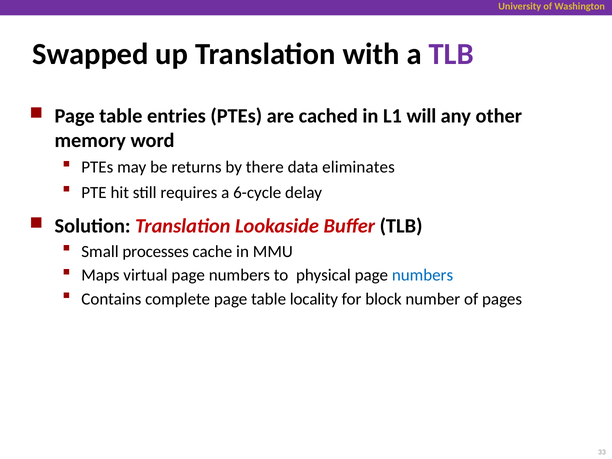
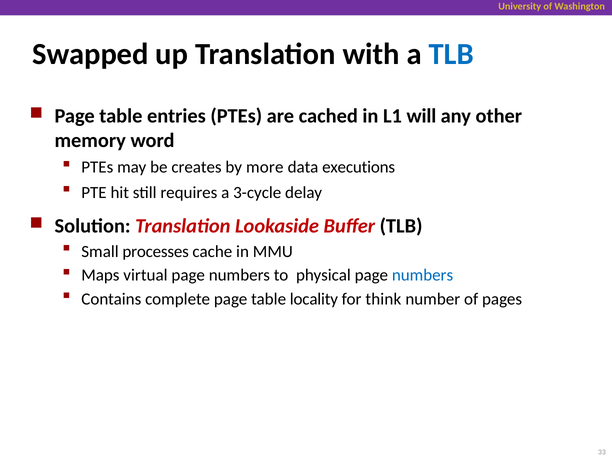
TLB at (451, 54) colour: purple -> blue
returns: returns -> creates
there: there -> more
eliminates: eliminates -> executions
6-cycle: 6-cycle -> 3-cycle
block: block -> think
